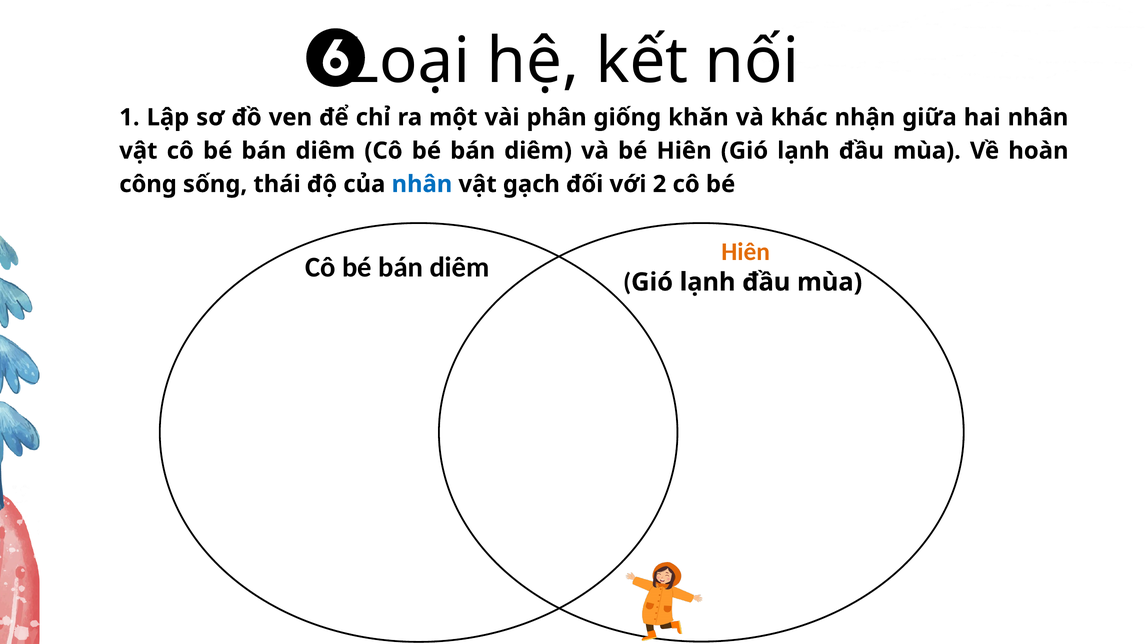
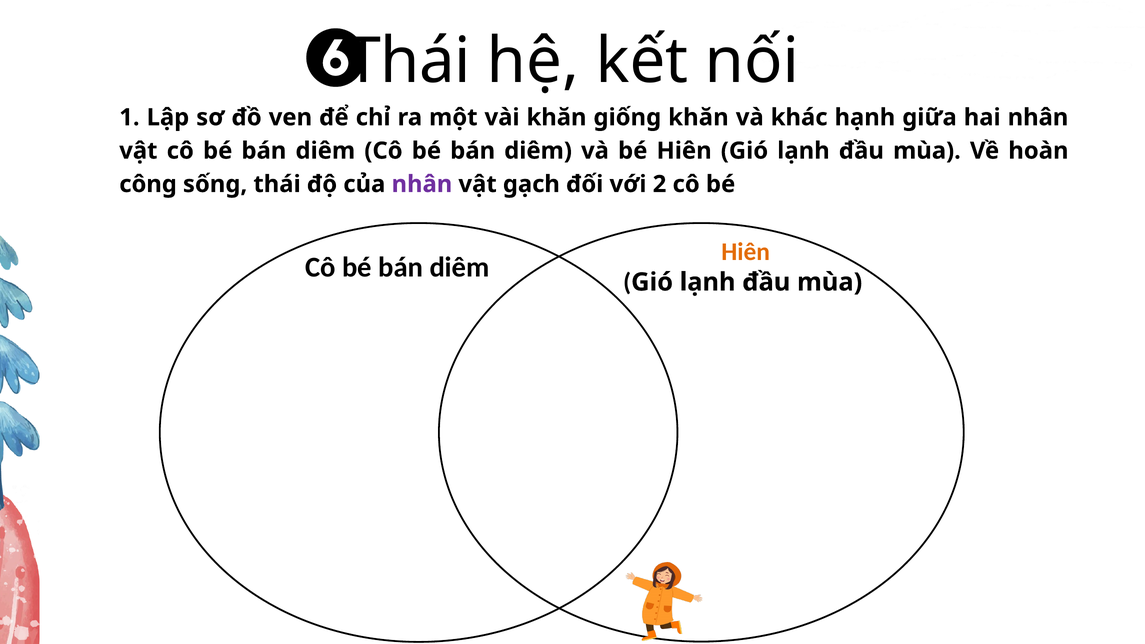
Loại at (408, 61): Loại -> Thái
vài phân: phân -> khăn
nhận: nhận -> hạnh
nhân at (422, 184) colour: blue -> purple
